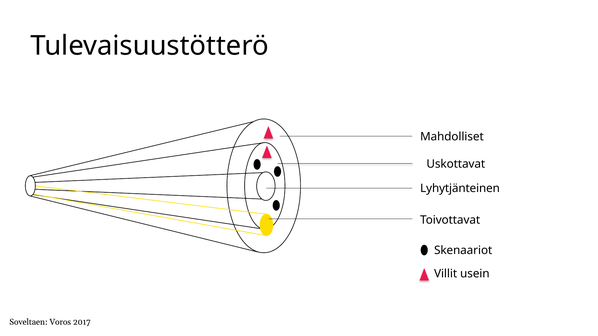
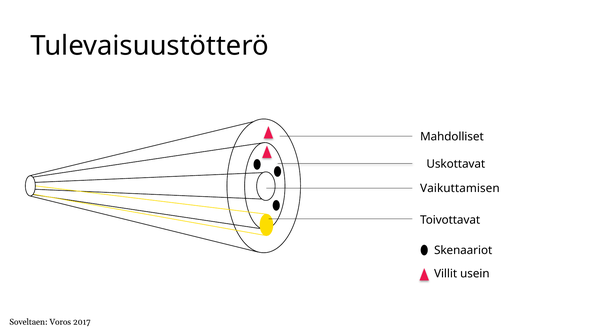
Lyhytjänteinen: Lyhytjänteinen -> Vaikuttamisen
